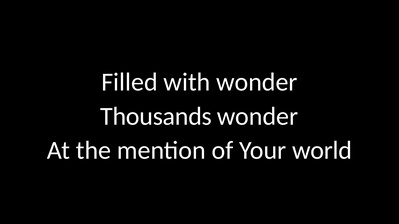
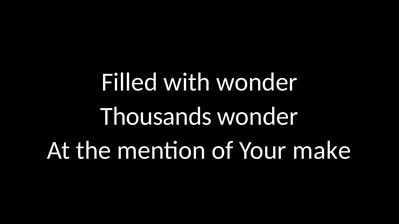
world: world -> make
